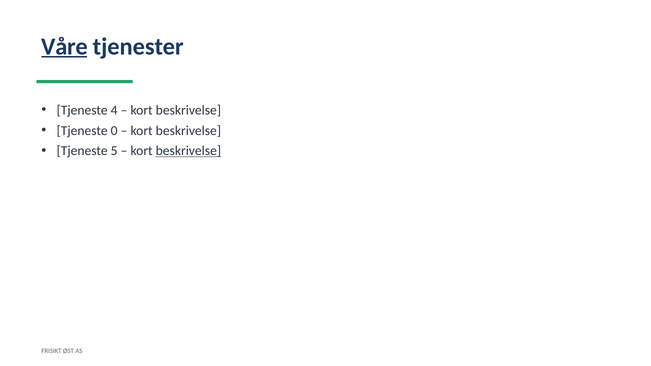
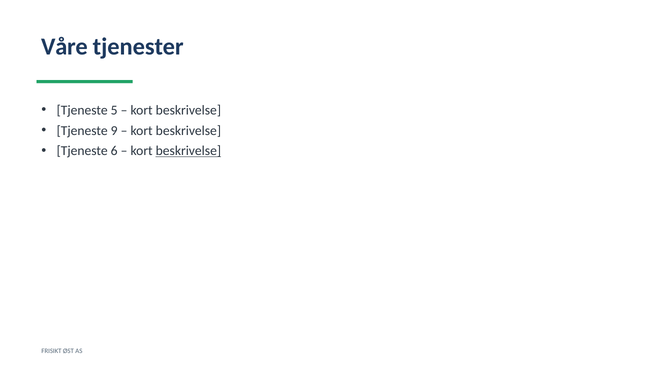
Våre underline: present -> none
4: 4 -> 5
0: 0 -> 9
5: 5 -> 6
